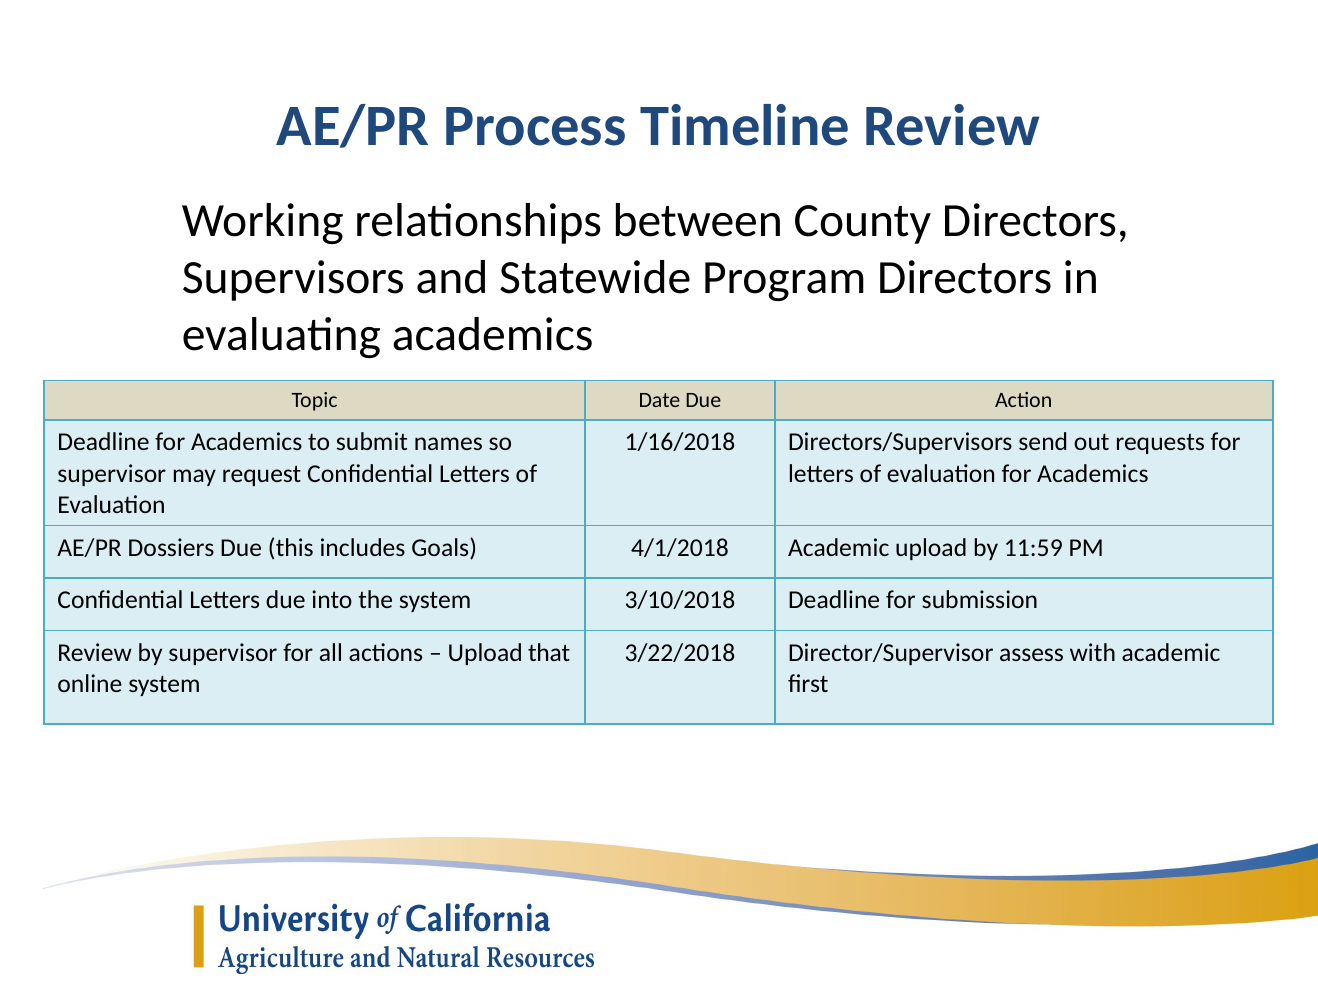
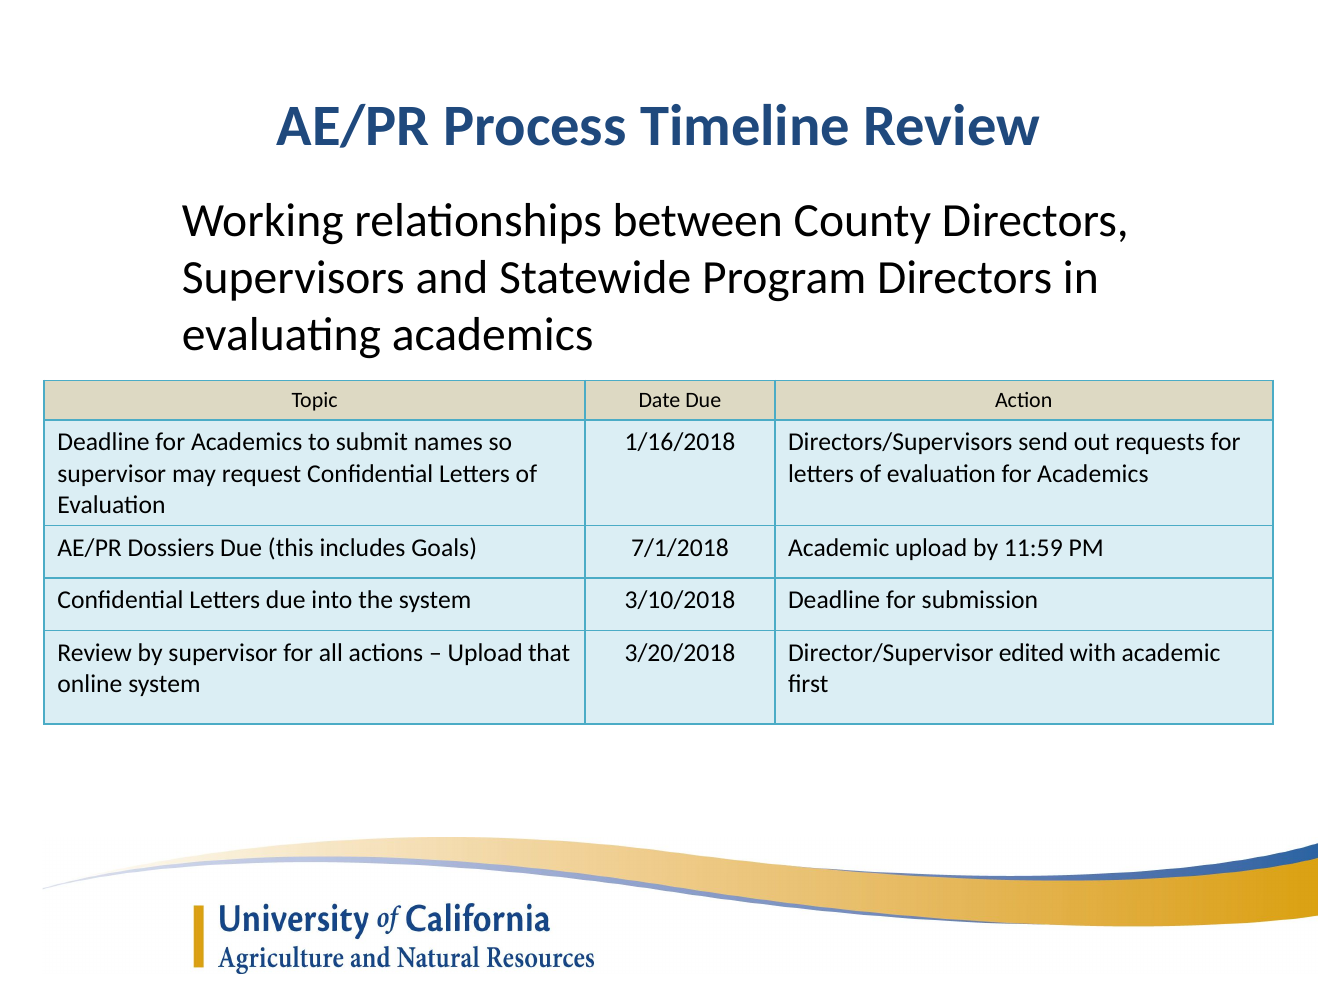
4/1/2018: 4/1/2018 -> 7/1/2018
3/22/2018: 3/22/2018 -> 3/20/2018
assess: assess -> edited
